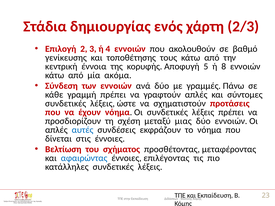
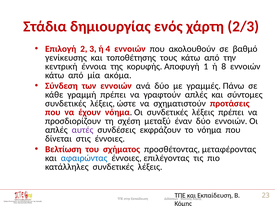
5: 5 -> 1
μιας: μιας -> έναν
αυτές colour: blue -> purple
